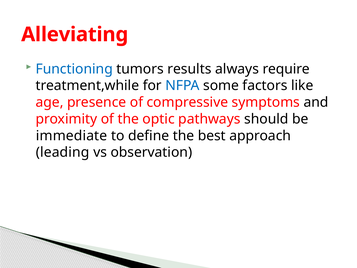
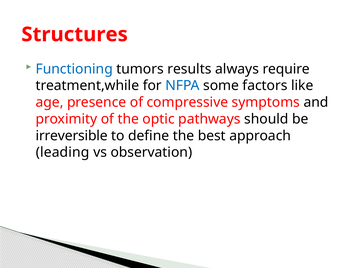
Alleviating: Alleviating -> Structures
immediate: immediate -> irreversible
